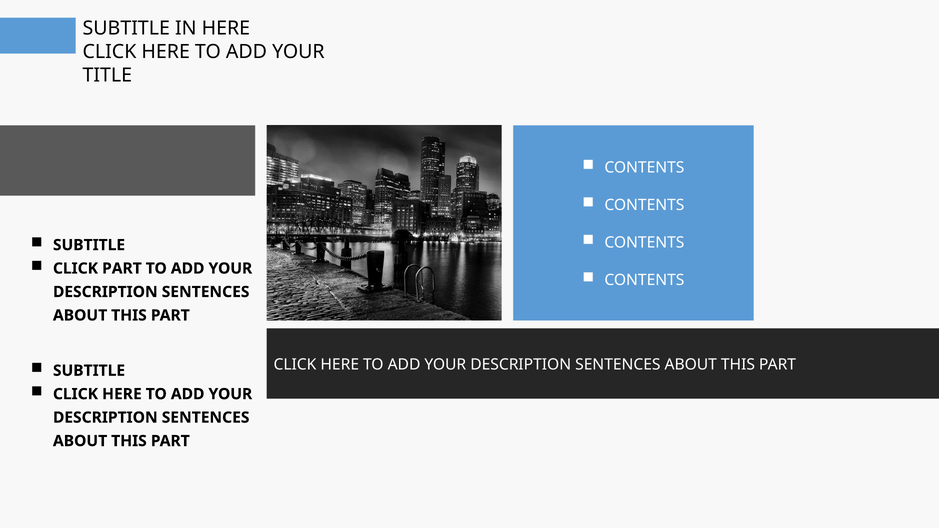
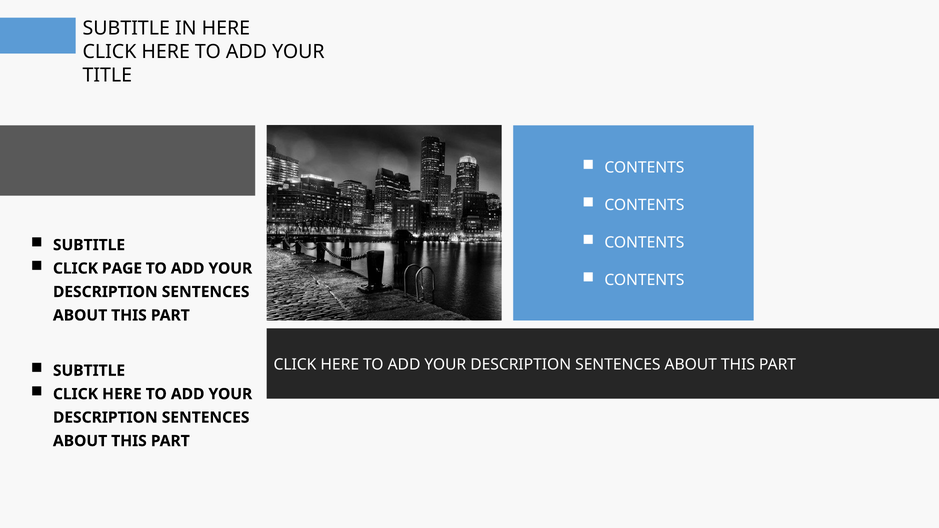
CLICK PART: PART -> PAGE
